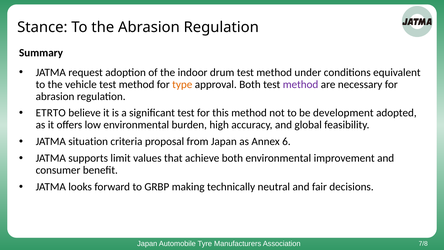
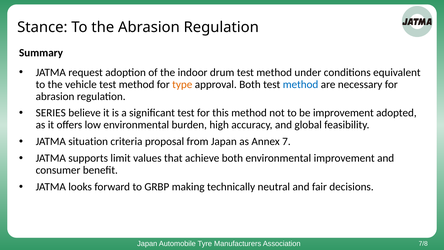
method at (301, 84) colour: purple -> blue
ETRTO: ETRTO -> SERIES
be development: development -> improvement
6: 6 -> 7
